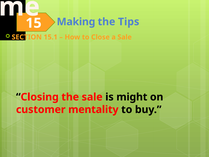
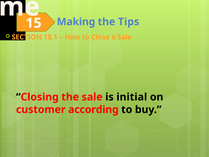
might: might -> initial
mentality: mentality -> according
